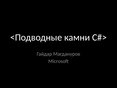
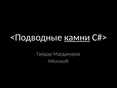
камни underline: none -> present
